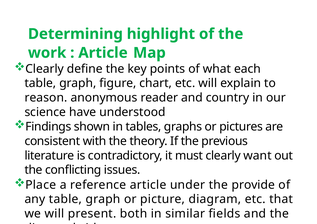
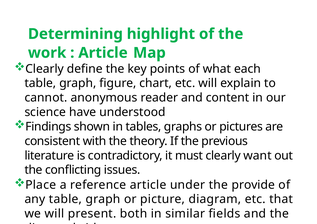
reason: reason -> cannot
country: country -> content
